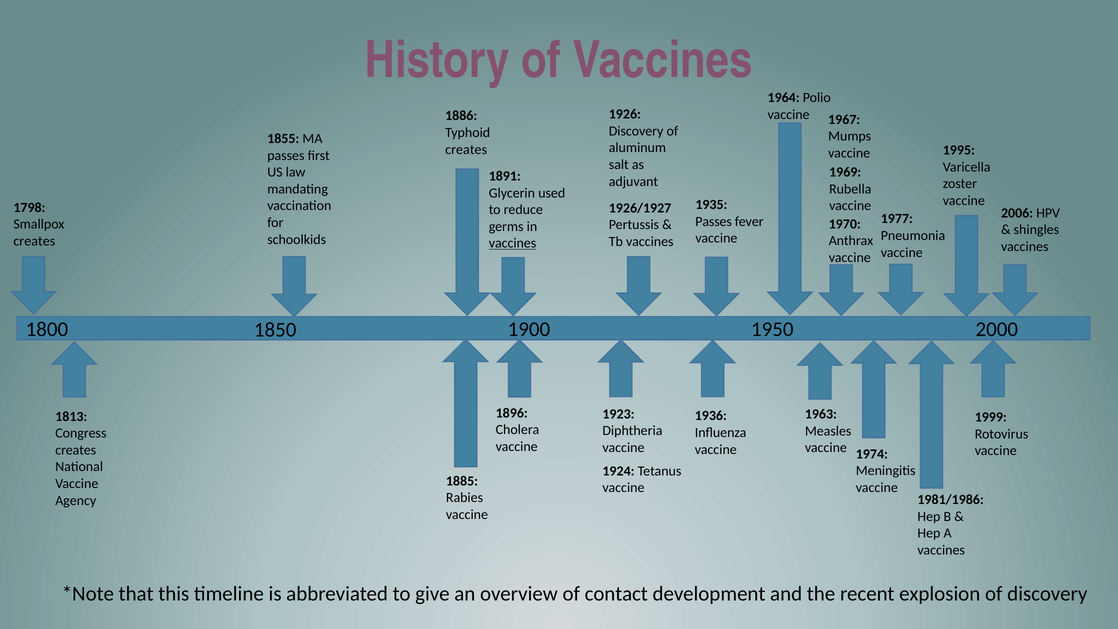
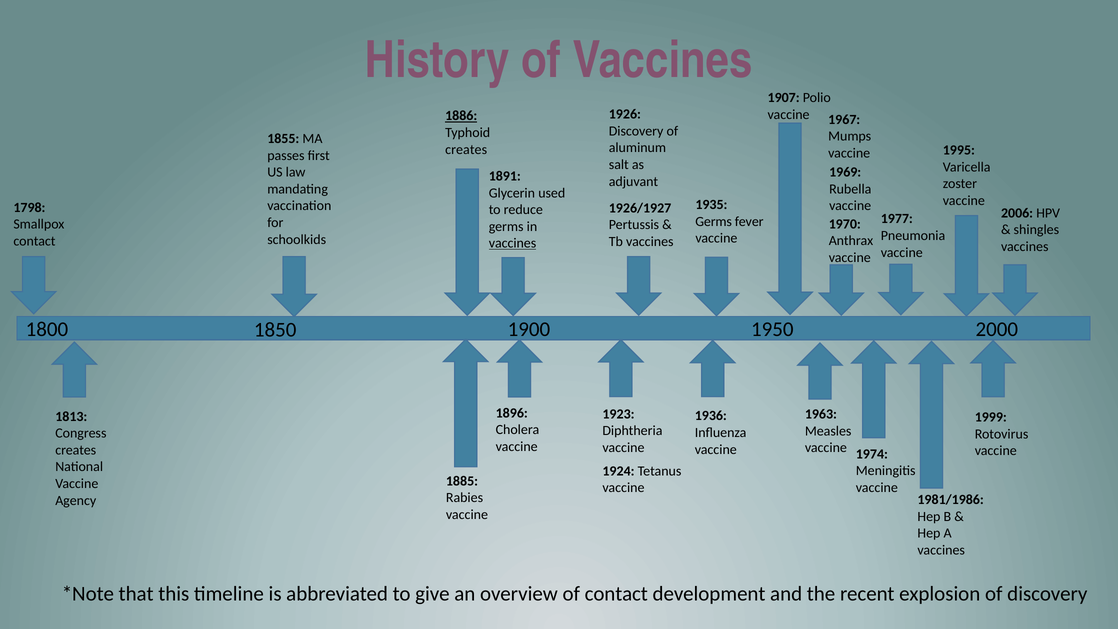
1964: 1964 -> 1907
1886 underline: none -> present
Passes at (714, 221): Passes -> Germs
creates at (34, 241): creates -> contact
